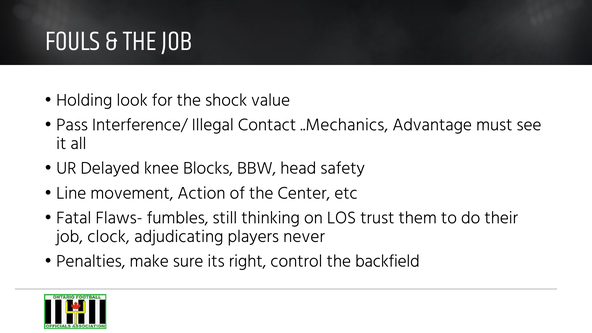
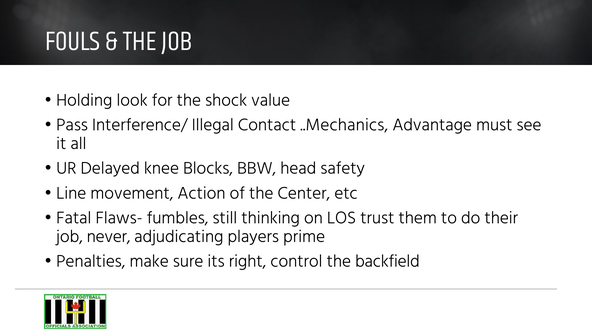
clock: clock -> never
never: never -> prime
